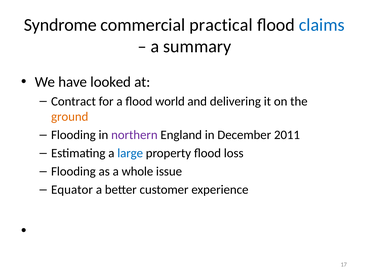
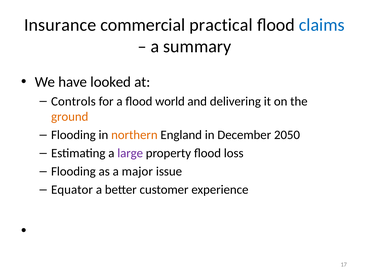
Syndrome: Syndrome -> Insurance
Contract: Contract -> Controls
northern colour: purple -> orange
2011: 2011 -> 2050
large colour: blue -> purple
whole: whole -> major
